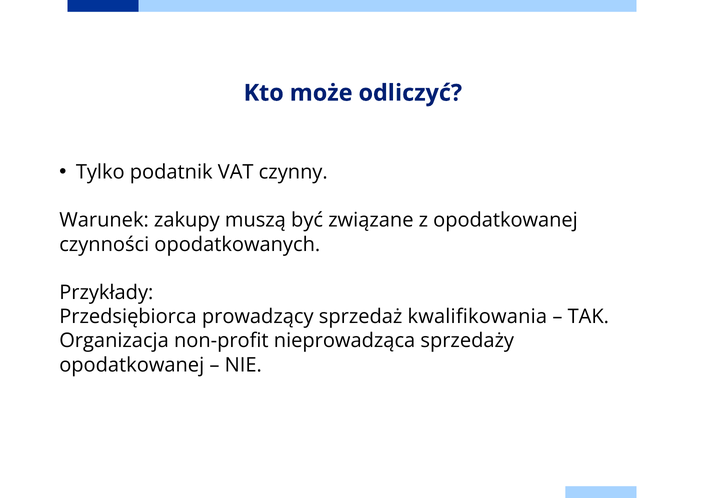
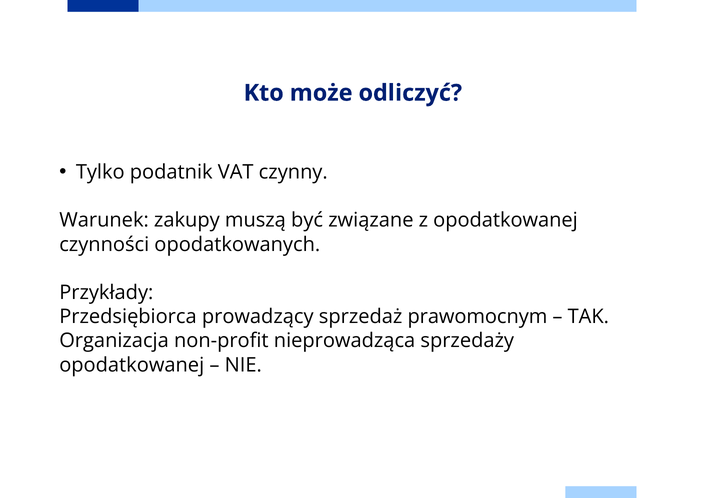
kwalifikowania: kwalifikowania -> prawomocnym
